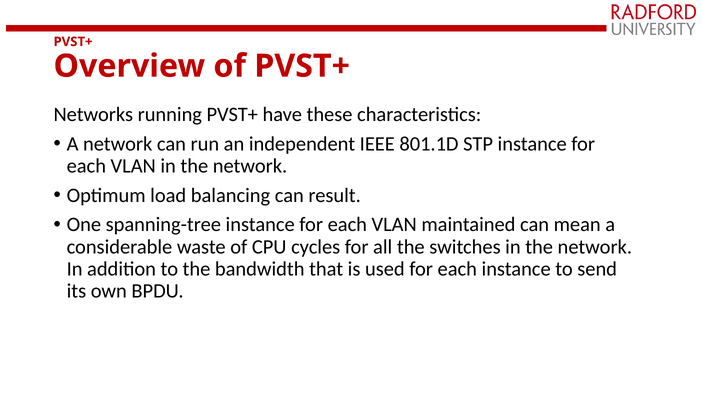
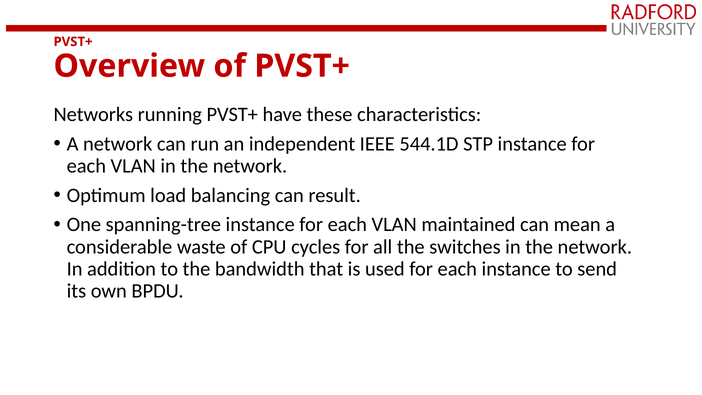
801.1D: 801.1D -> 544.1D
